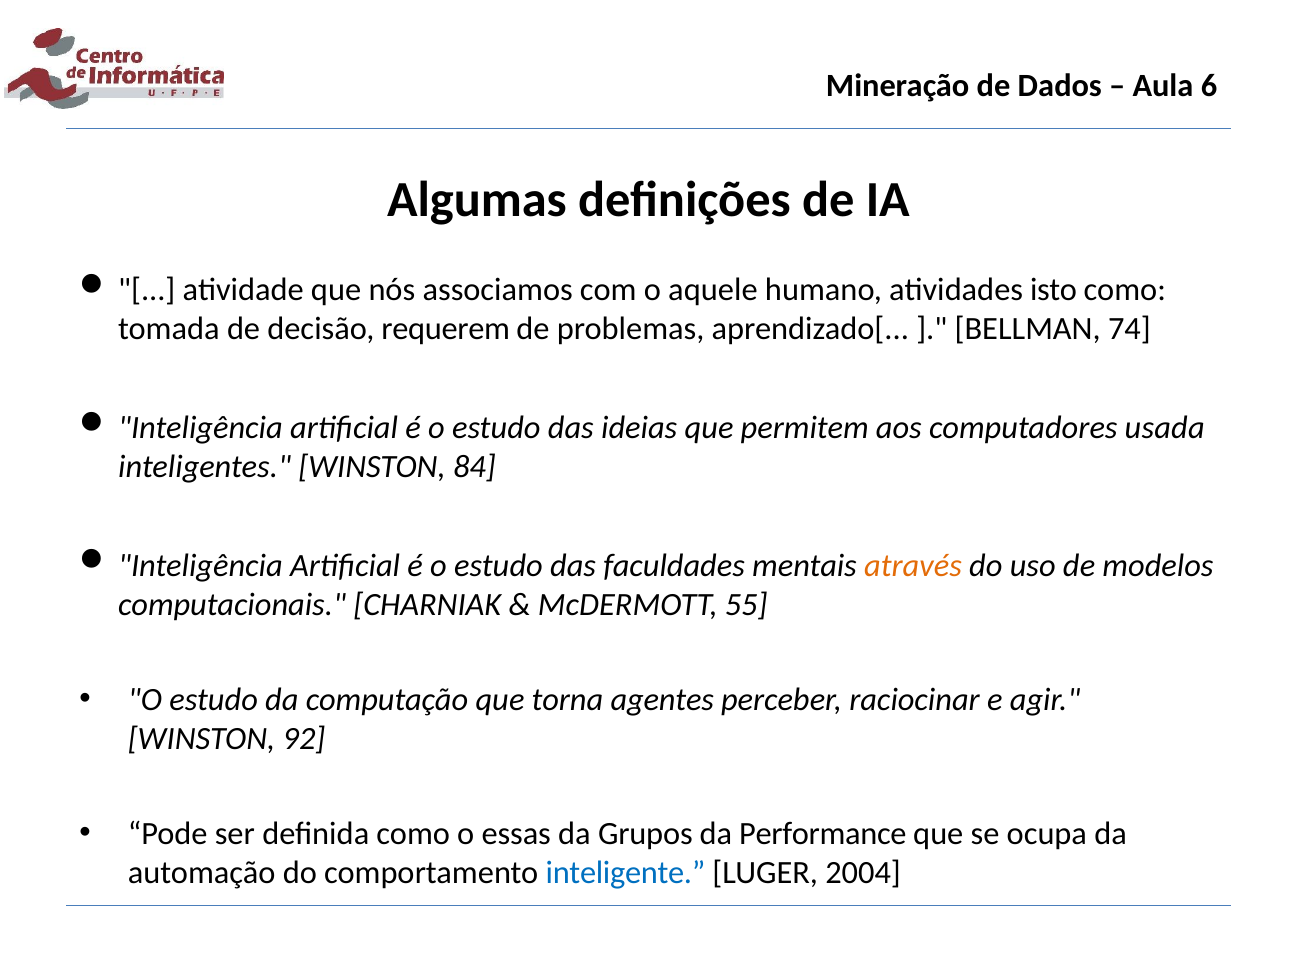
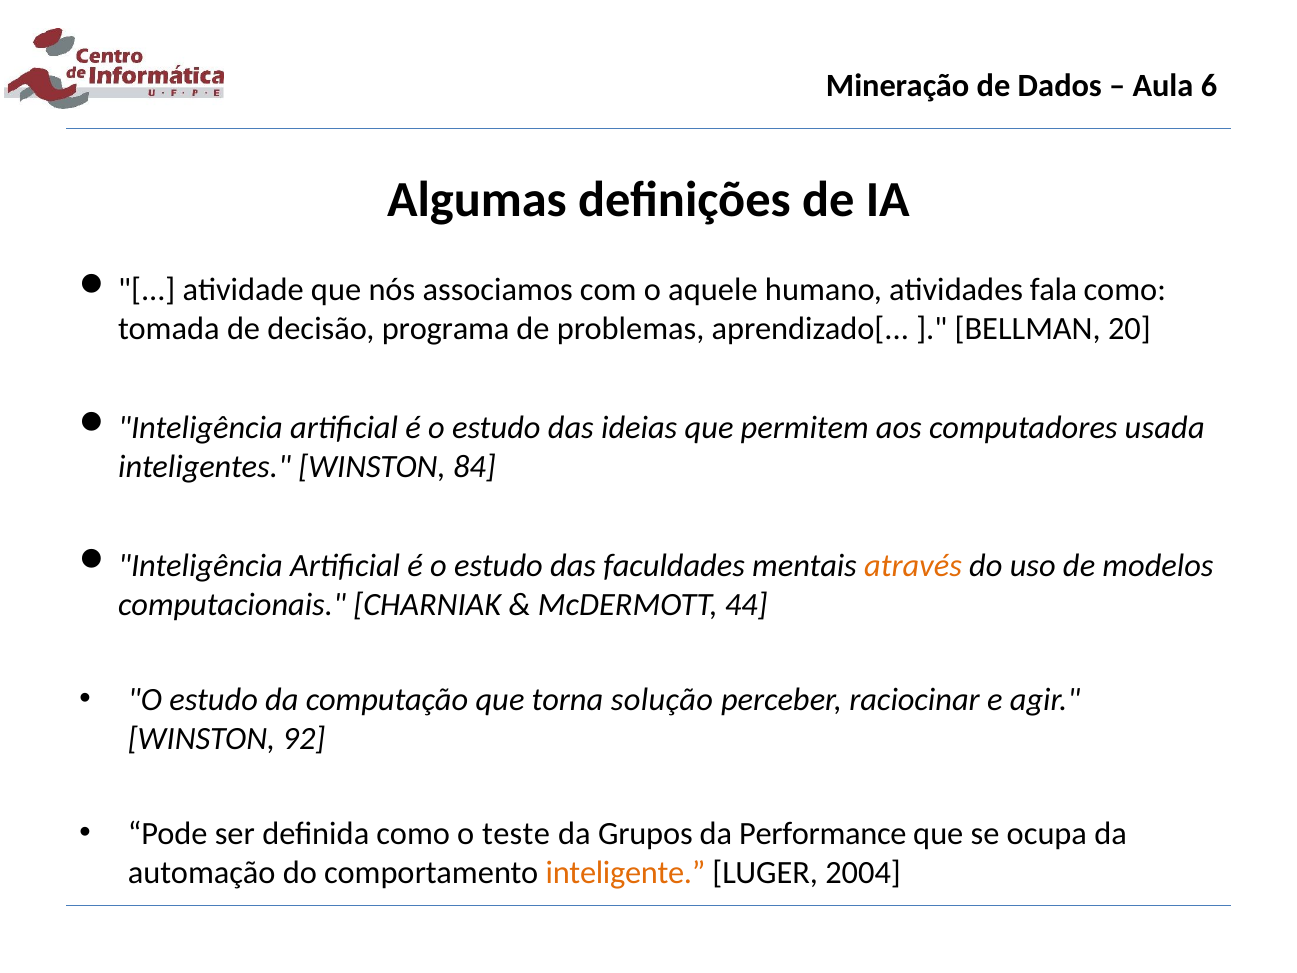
isto: isto -> fala
requerem: requerem -> programa
74: 74 -> 20
55: 55 -> 44
agentes: agentes -> solução
essas: essas -> teste
inteligente colour: blue -> orange
